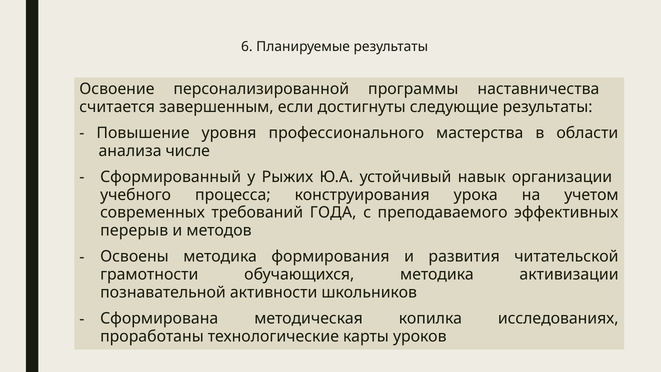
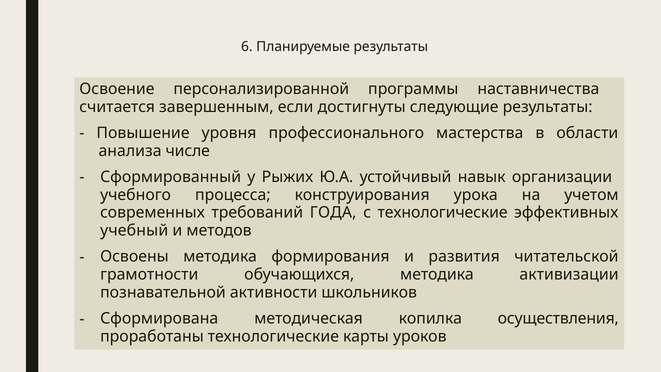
с преподаваемого: преподаваемого -> технологические
перерыв: перерыв -> учебный
исследованиях: исследованиях -> осуществления
